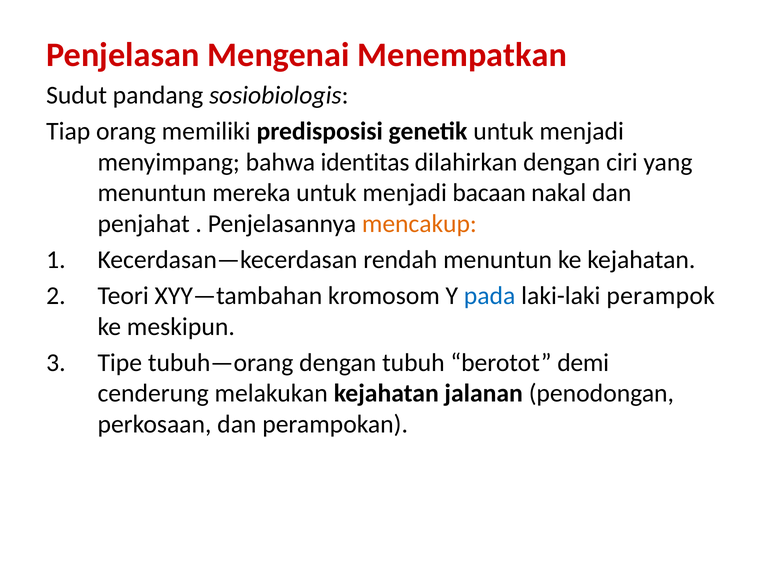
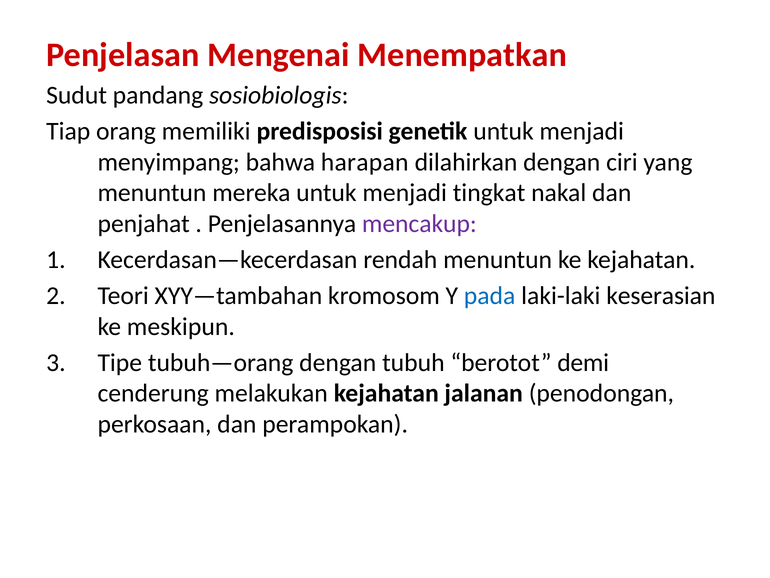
identitas: identitas -> harapan
bacaan: bacaan -> tingkat
mencakup colour: orange -> purple
perampok: perampok -> keserasian
